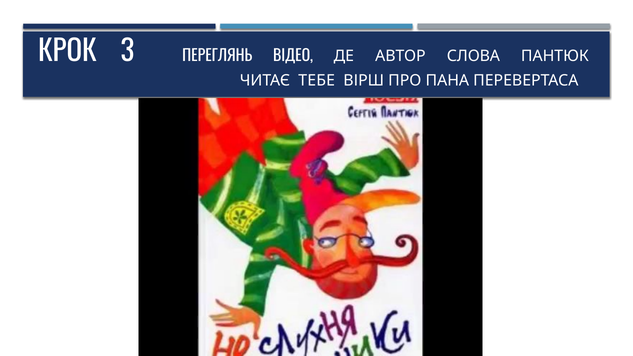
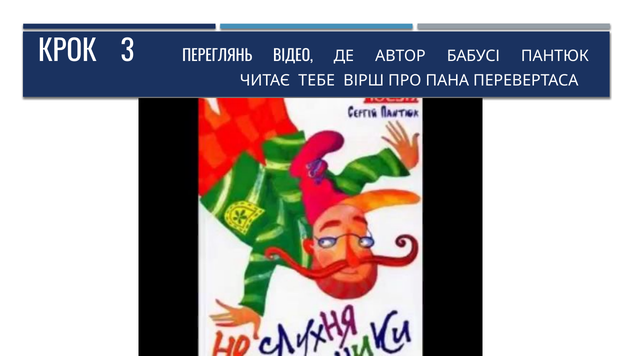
СЛОВА: СЛОВА -> БАБУСІ
